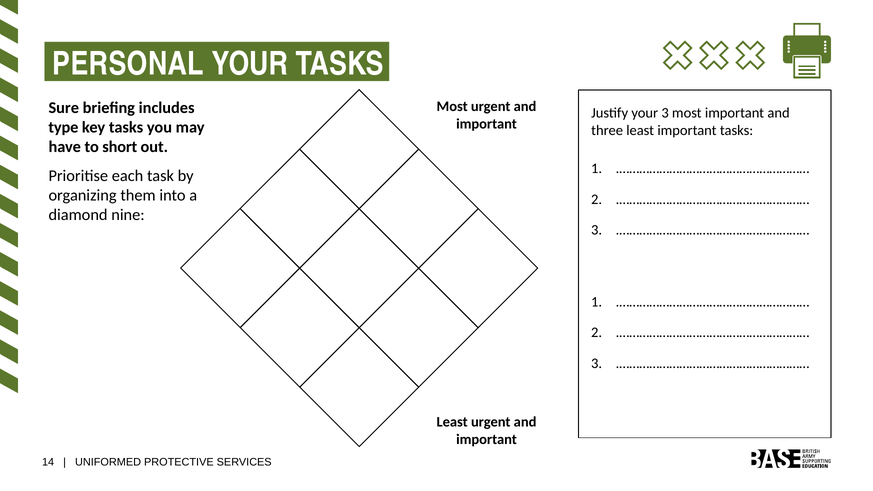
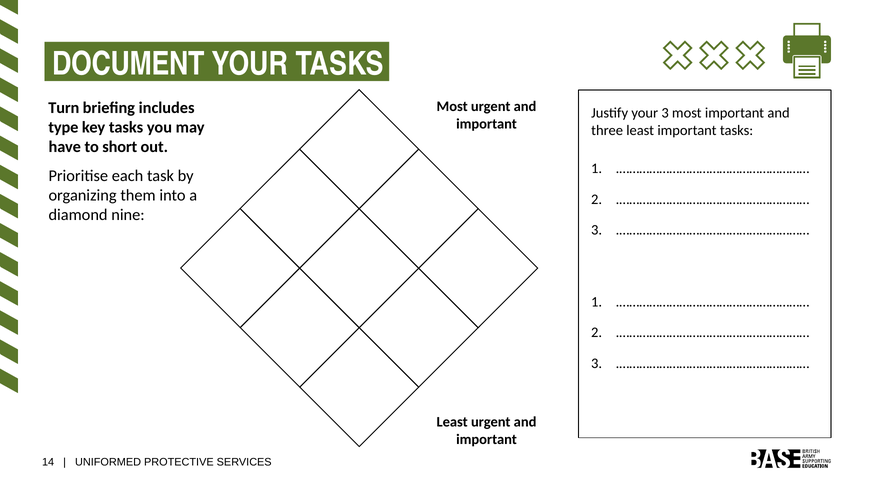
PERSONAL: PERSONAL -> DOCUMENT
Sure: Sure -> Turn
